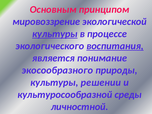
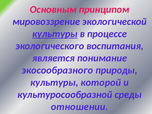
воспитания underline: present -> none
решении: решении -> которой
личностной: личностной -> отношении
